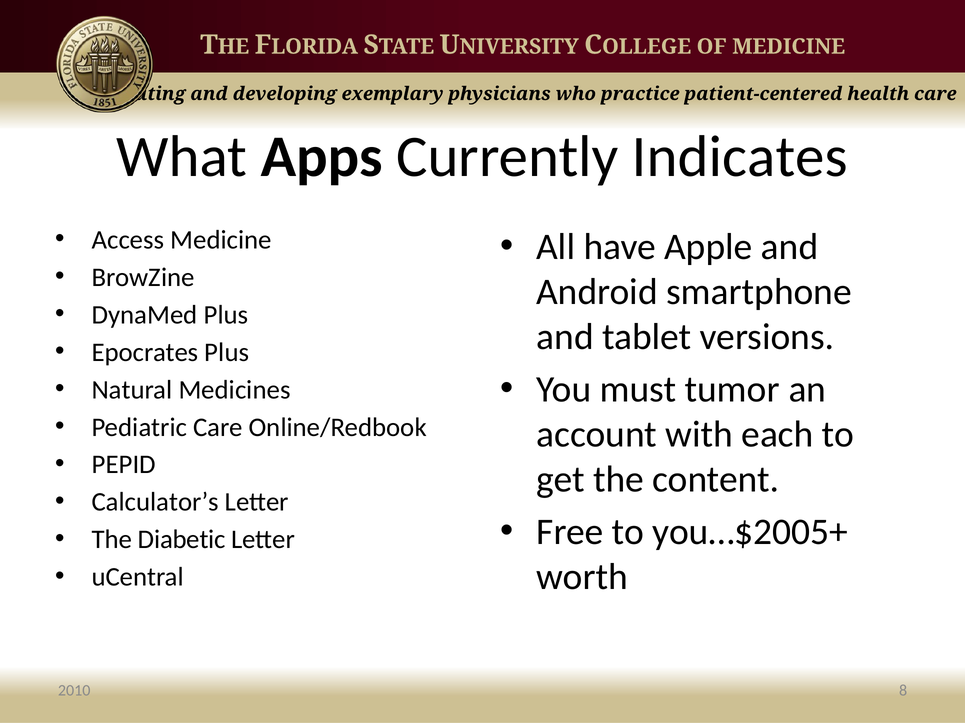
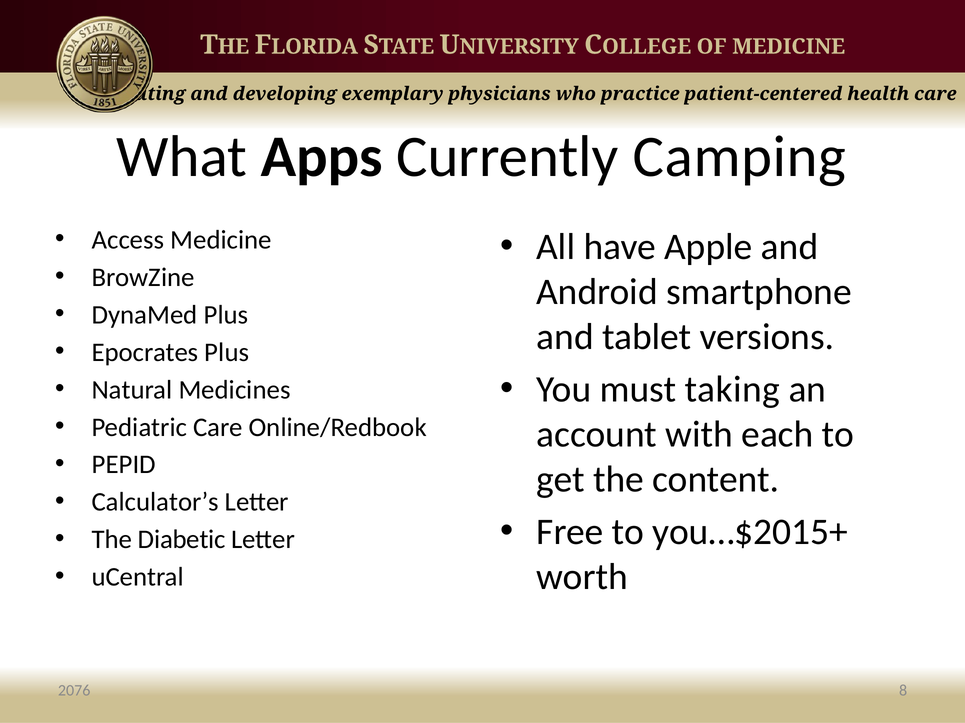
Indicates: Indicates -> Camping
tumor: tumor -> taking
you…$2005+: you…$2005+ -> you…$2015+
2010: 2010 -> 2076
